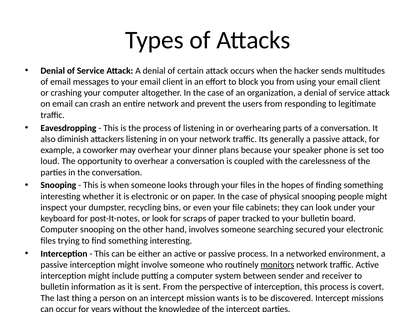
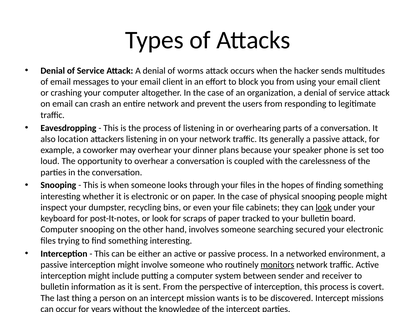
certain: certain -> worms
diminish: diminish -> location
look at (324, 207) underline: none -> present
